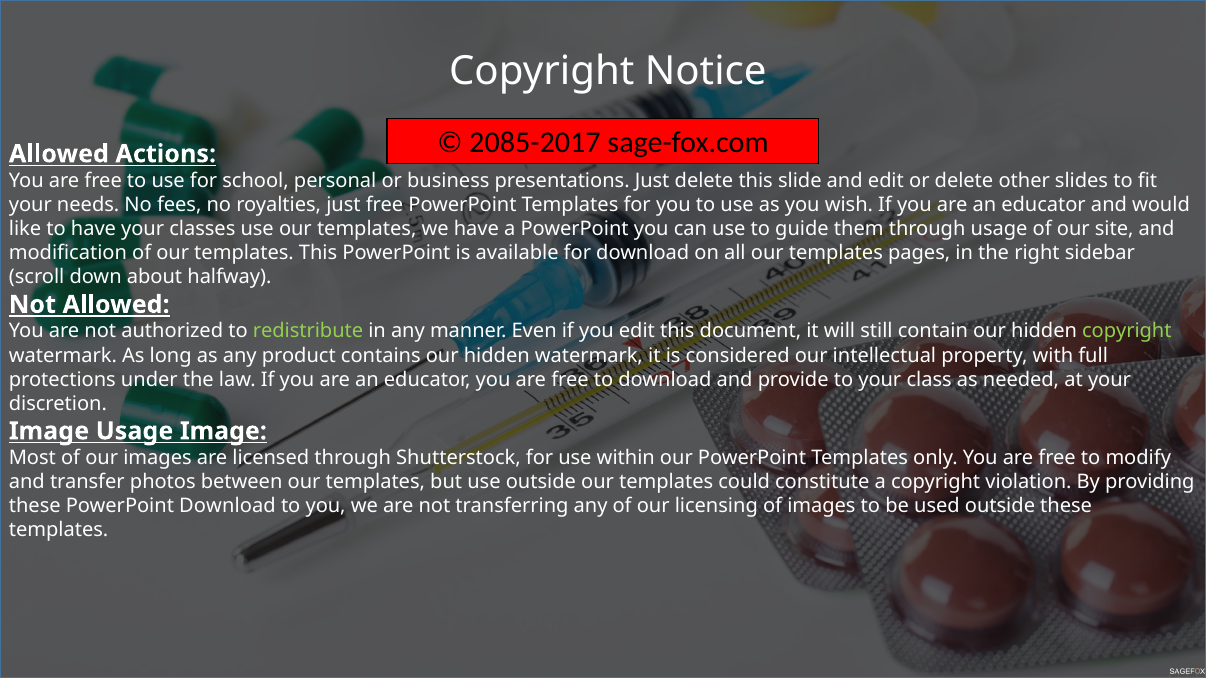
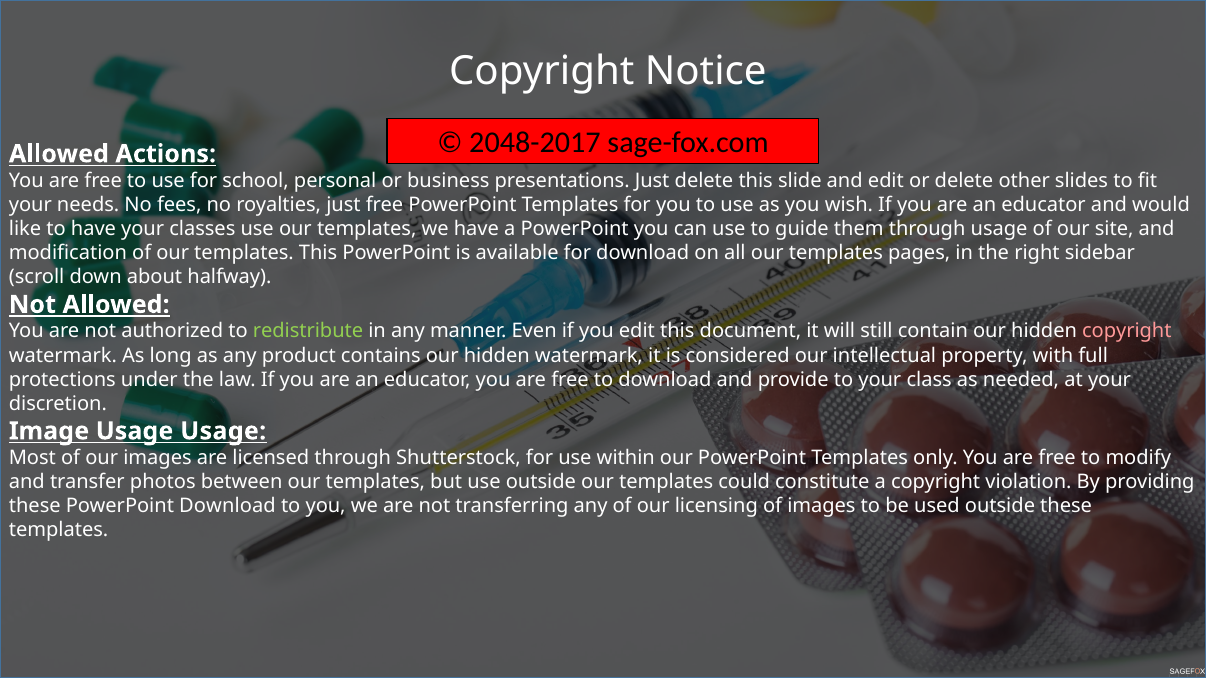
2085-2017: 2085-2017 -> 2048-2017
copyright at (1127, 332) colour: light green -> pink
Usage Image: Image -> Usage
